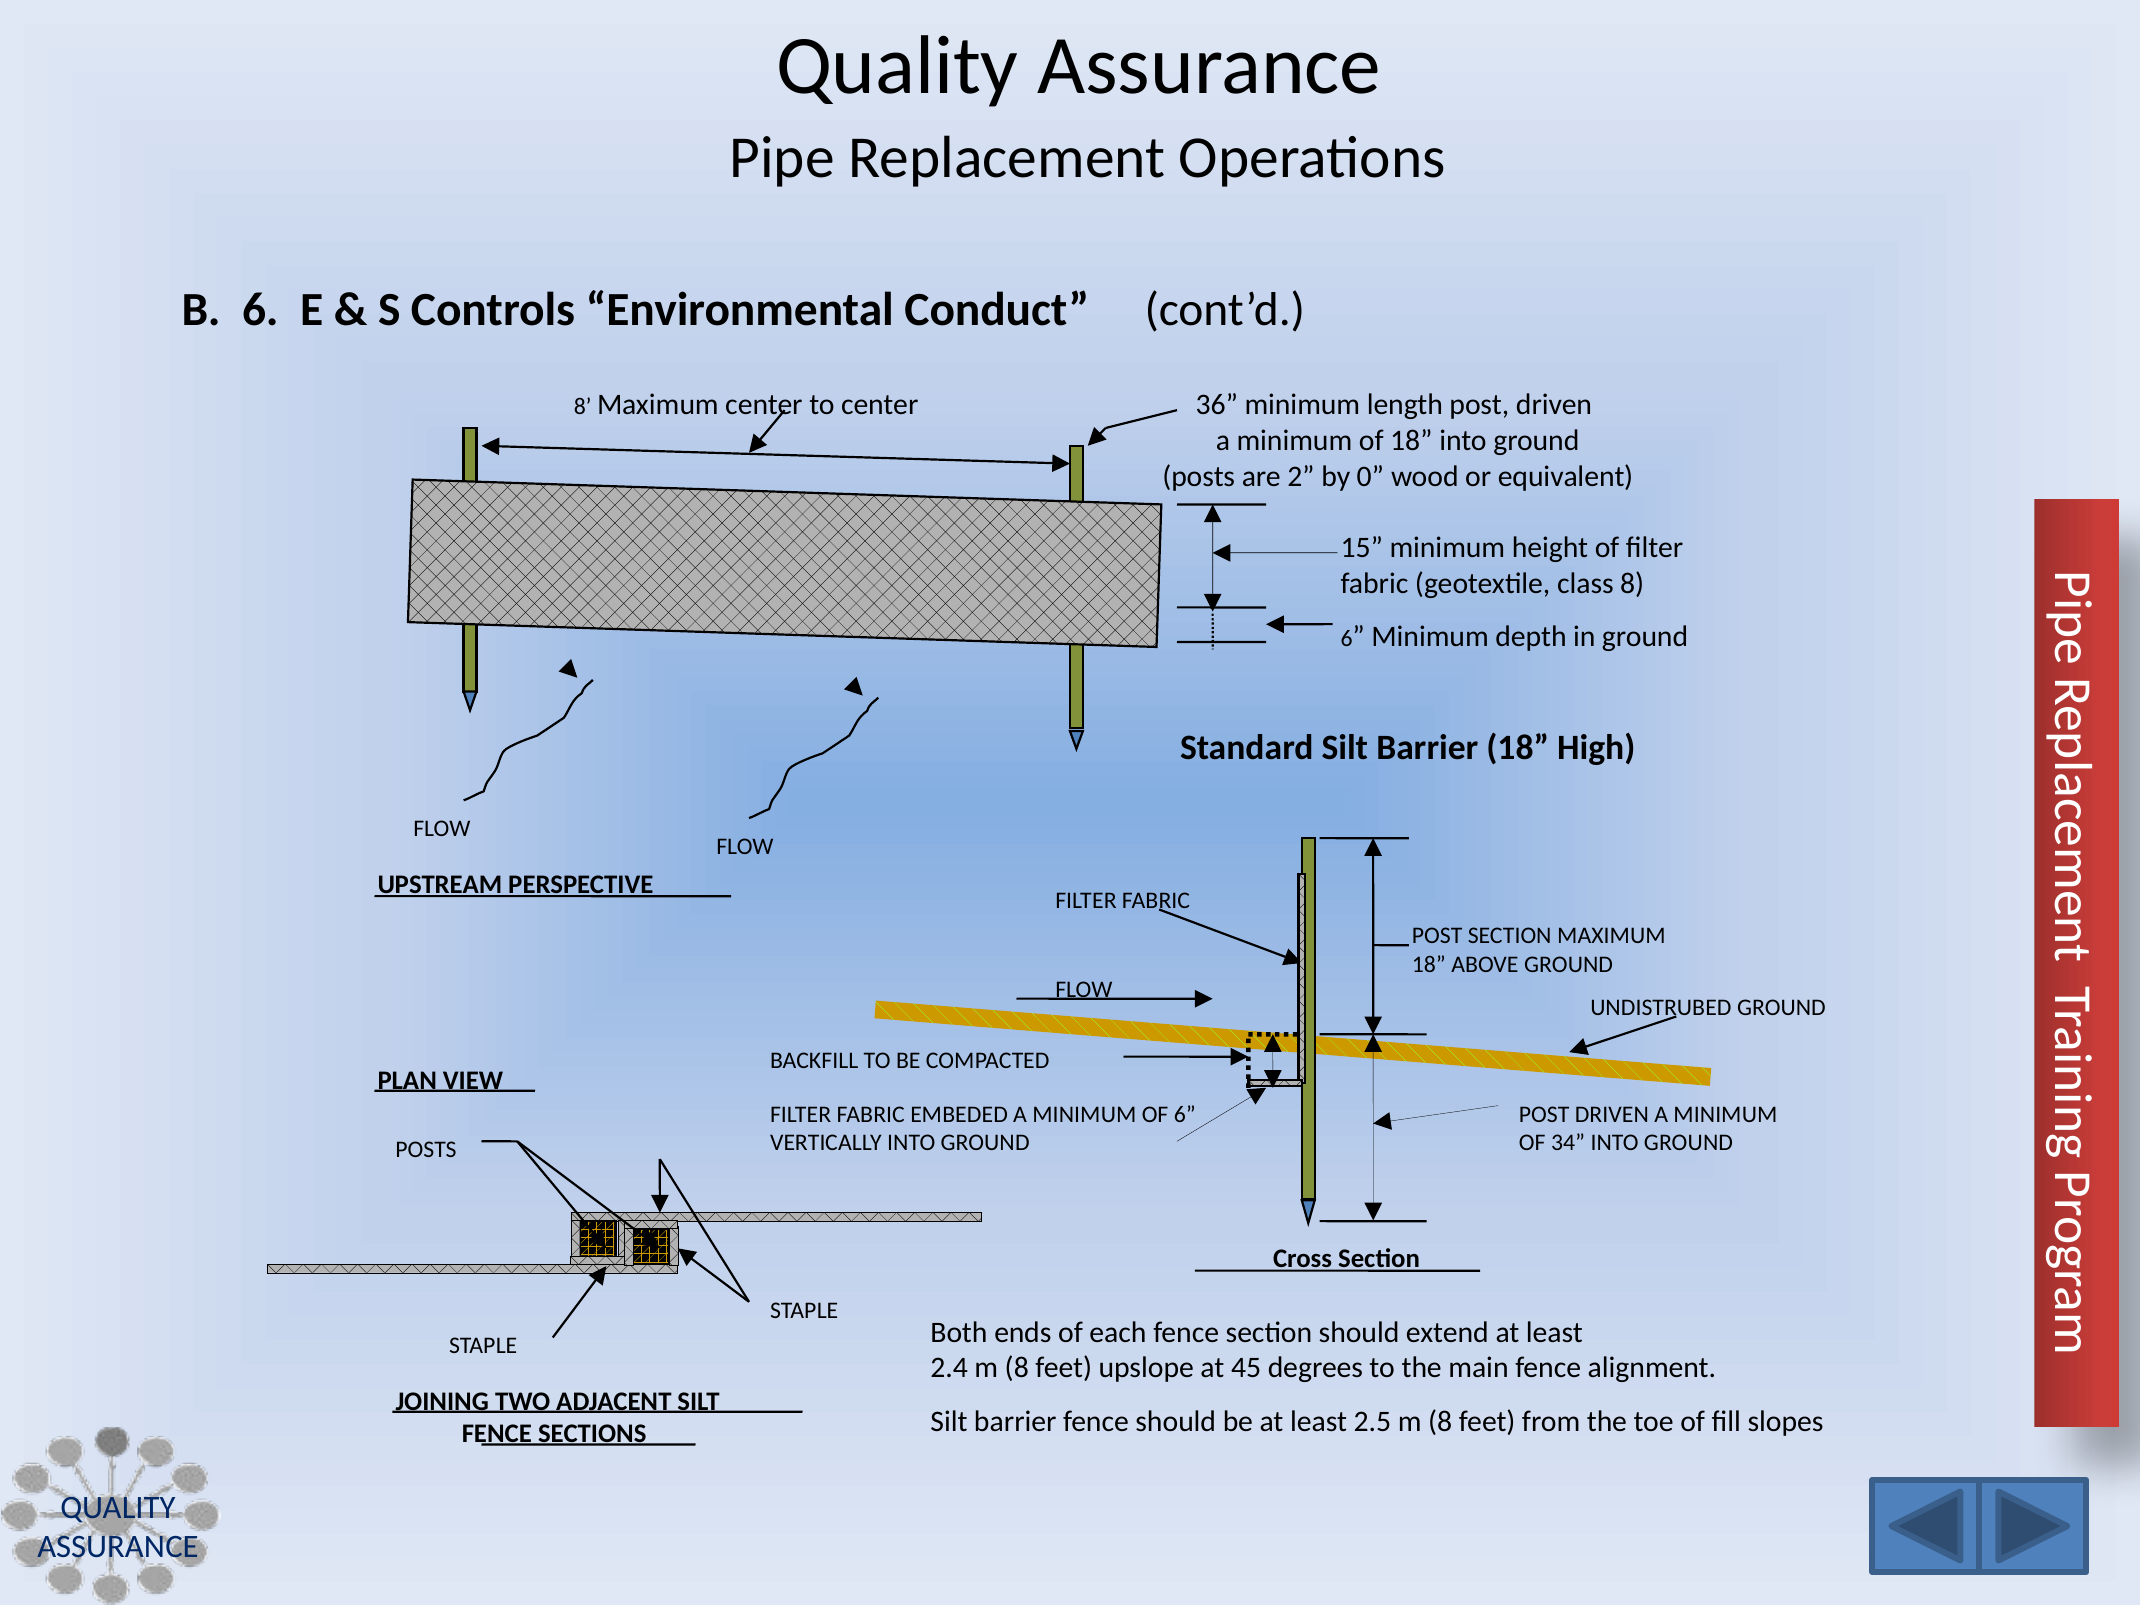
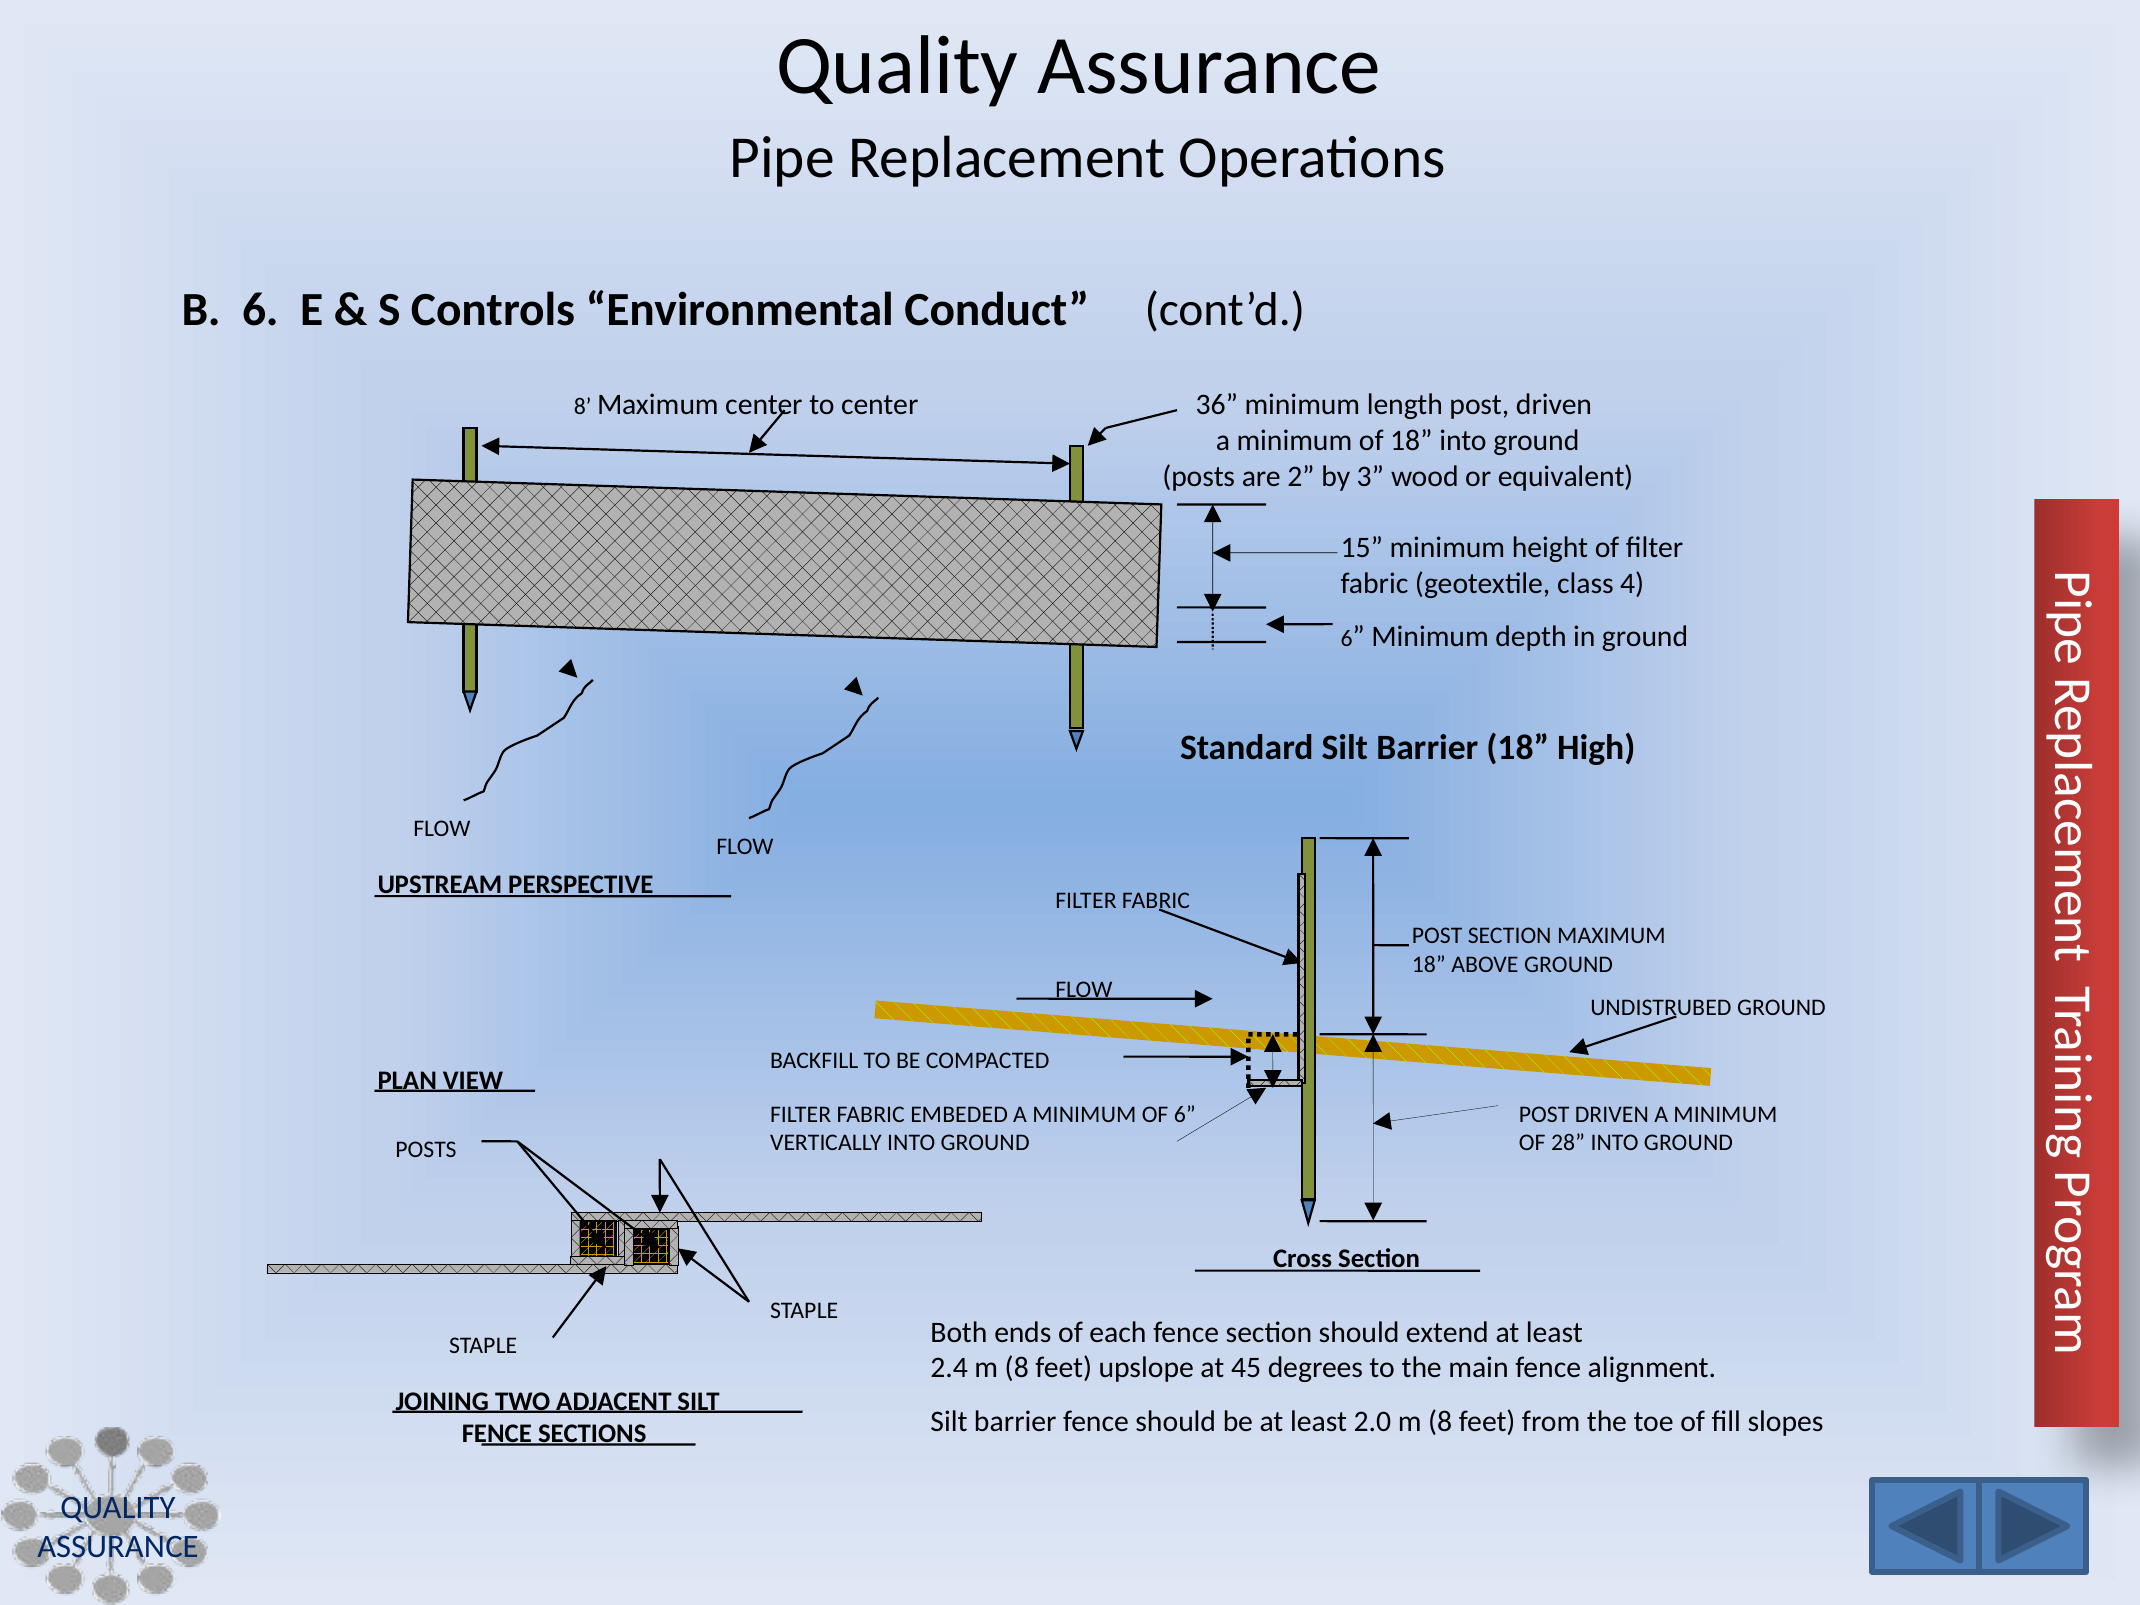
0: 0 -> 3
class 8: 8 -> 4
34: 34 -> 28
2.5: 2.5 -> 2.0
